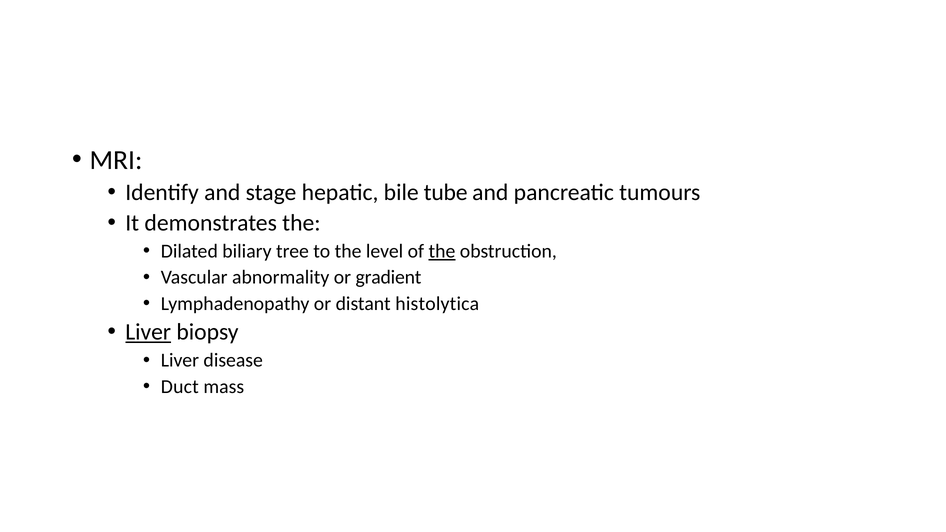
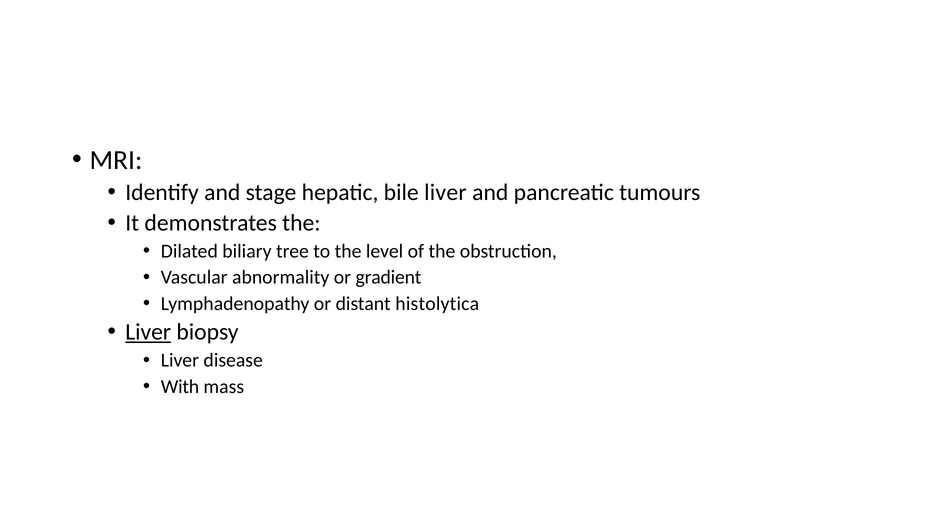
bile tube: tube -> liver
the at (442, 251) underline: present -> none
Duct: Duct -> With
